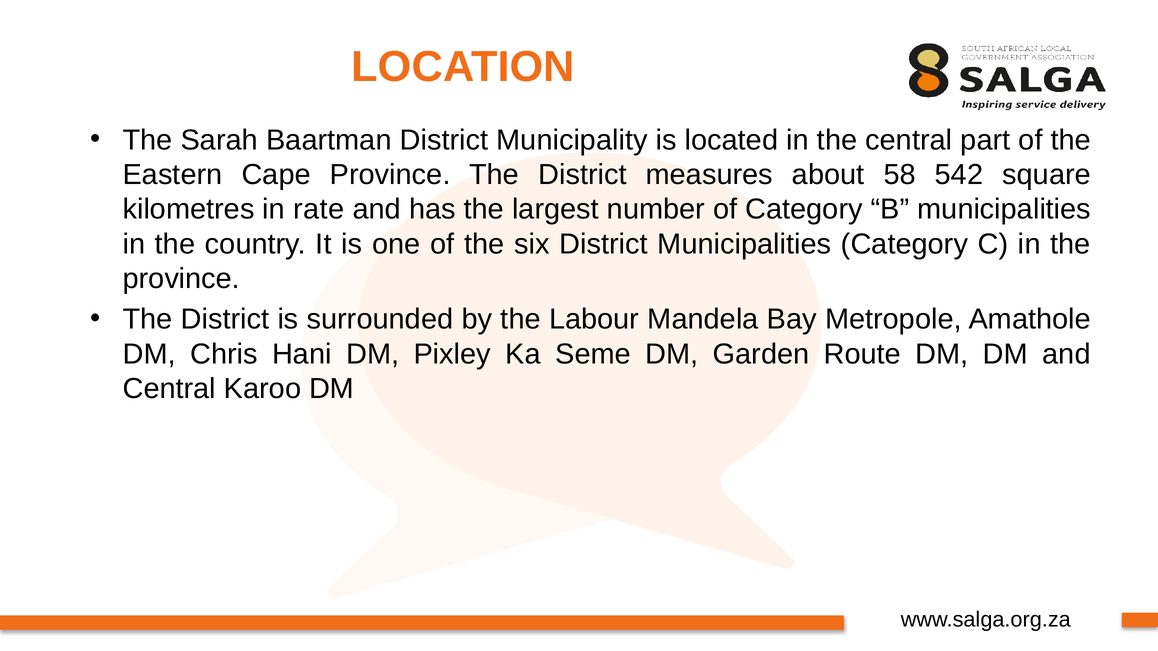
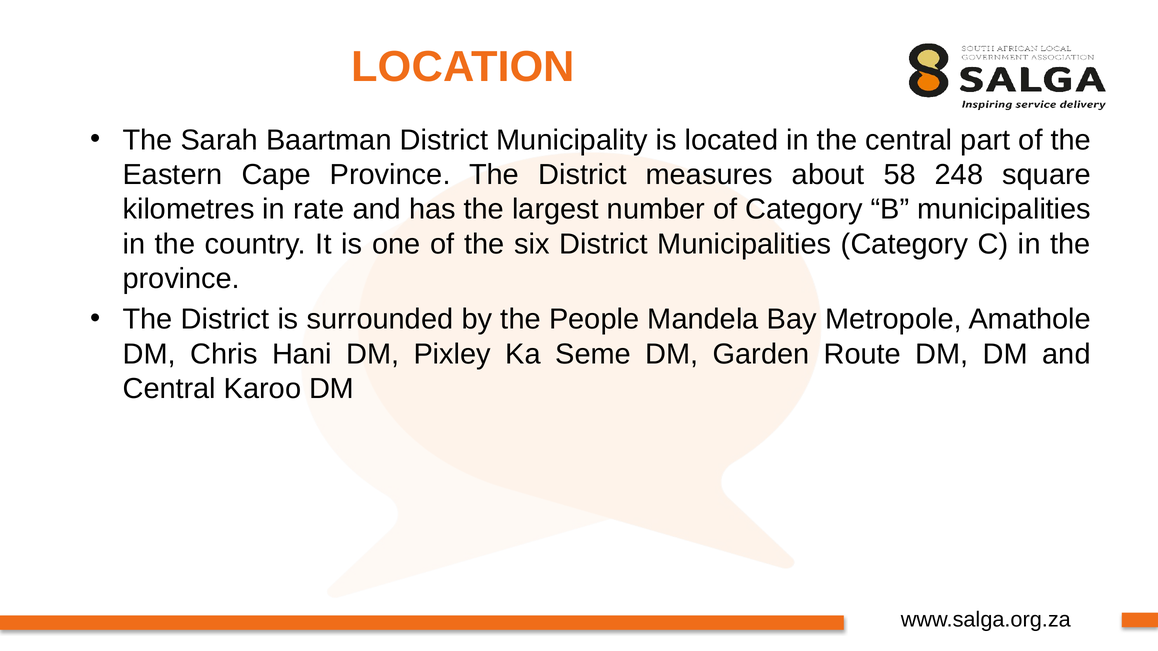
542: 542 -> 248
Labour: Labour -> People
